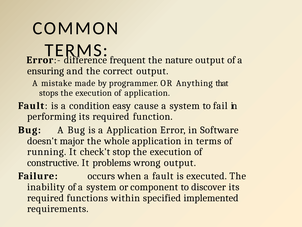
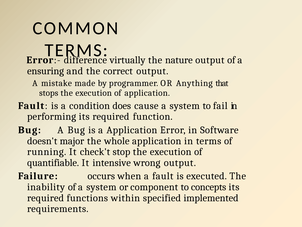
frequent: frequent -> virtually
easy: easy -> does
constructive: constructive -> quantifiable
problems: problems -> intensive
discover: discover -> concepts
